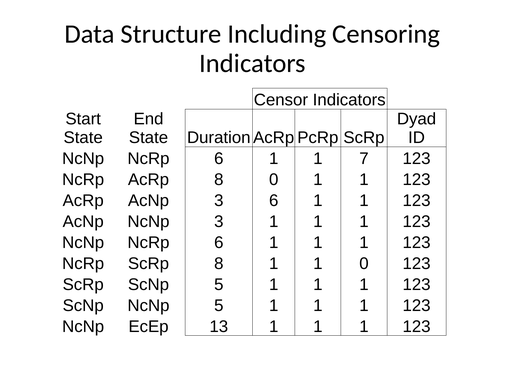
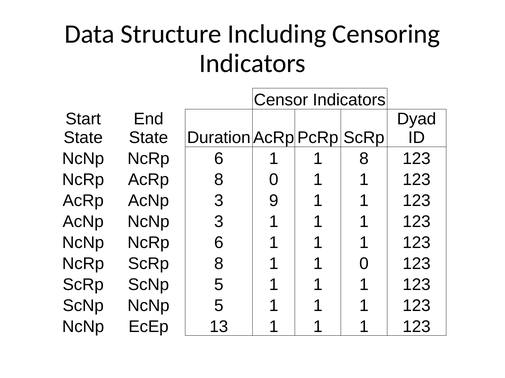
1 7: 7 -> 8
3 6: 6 -> 9
